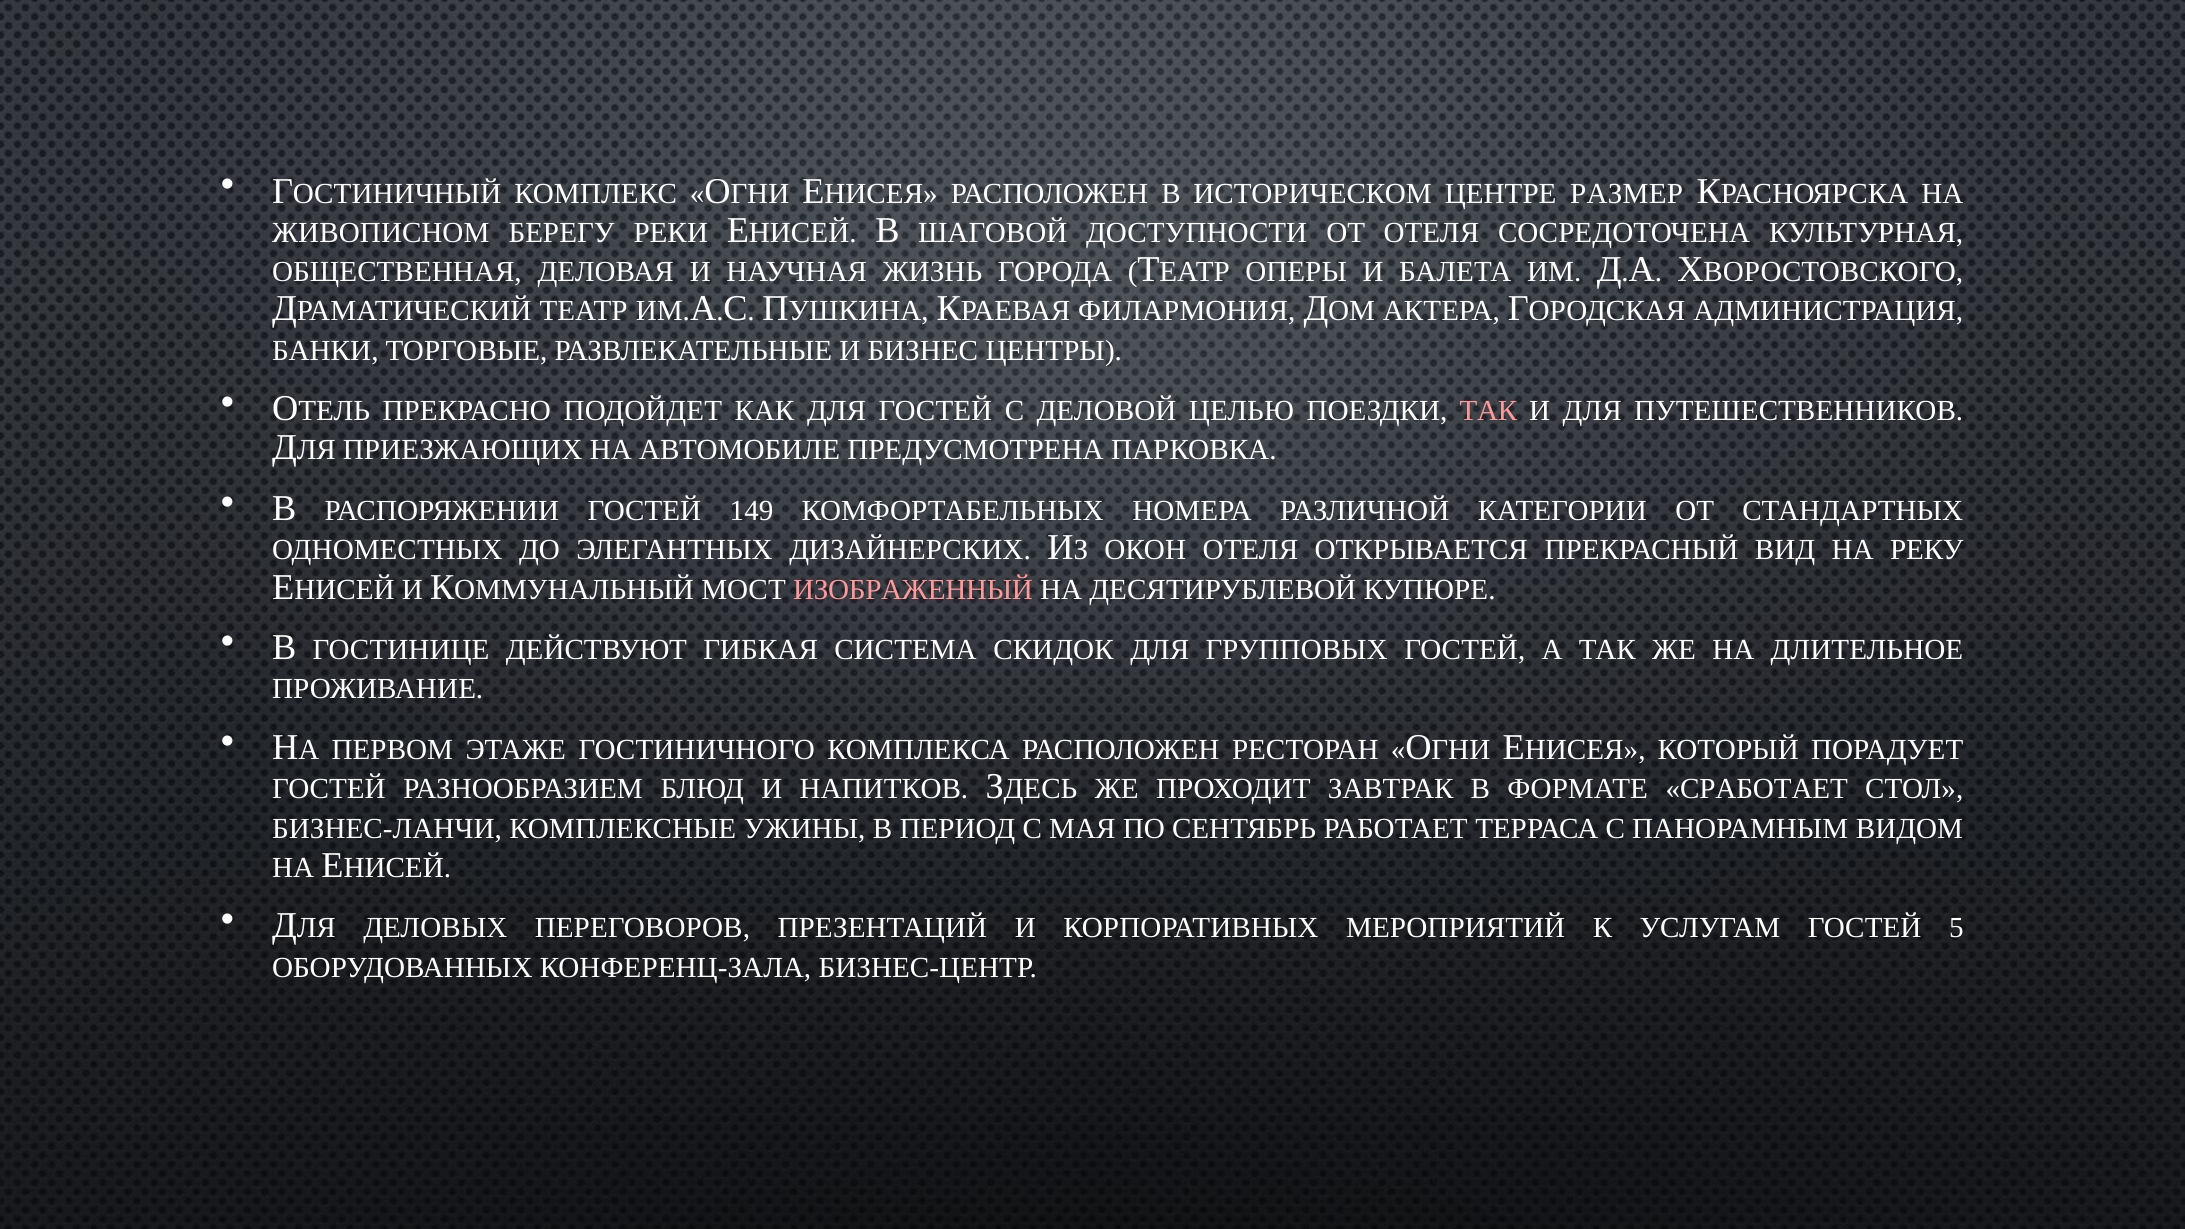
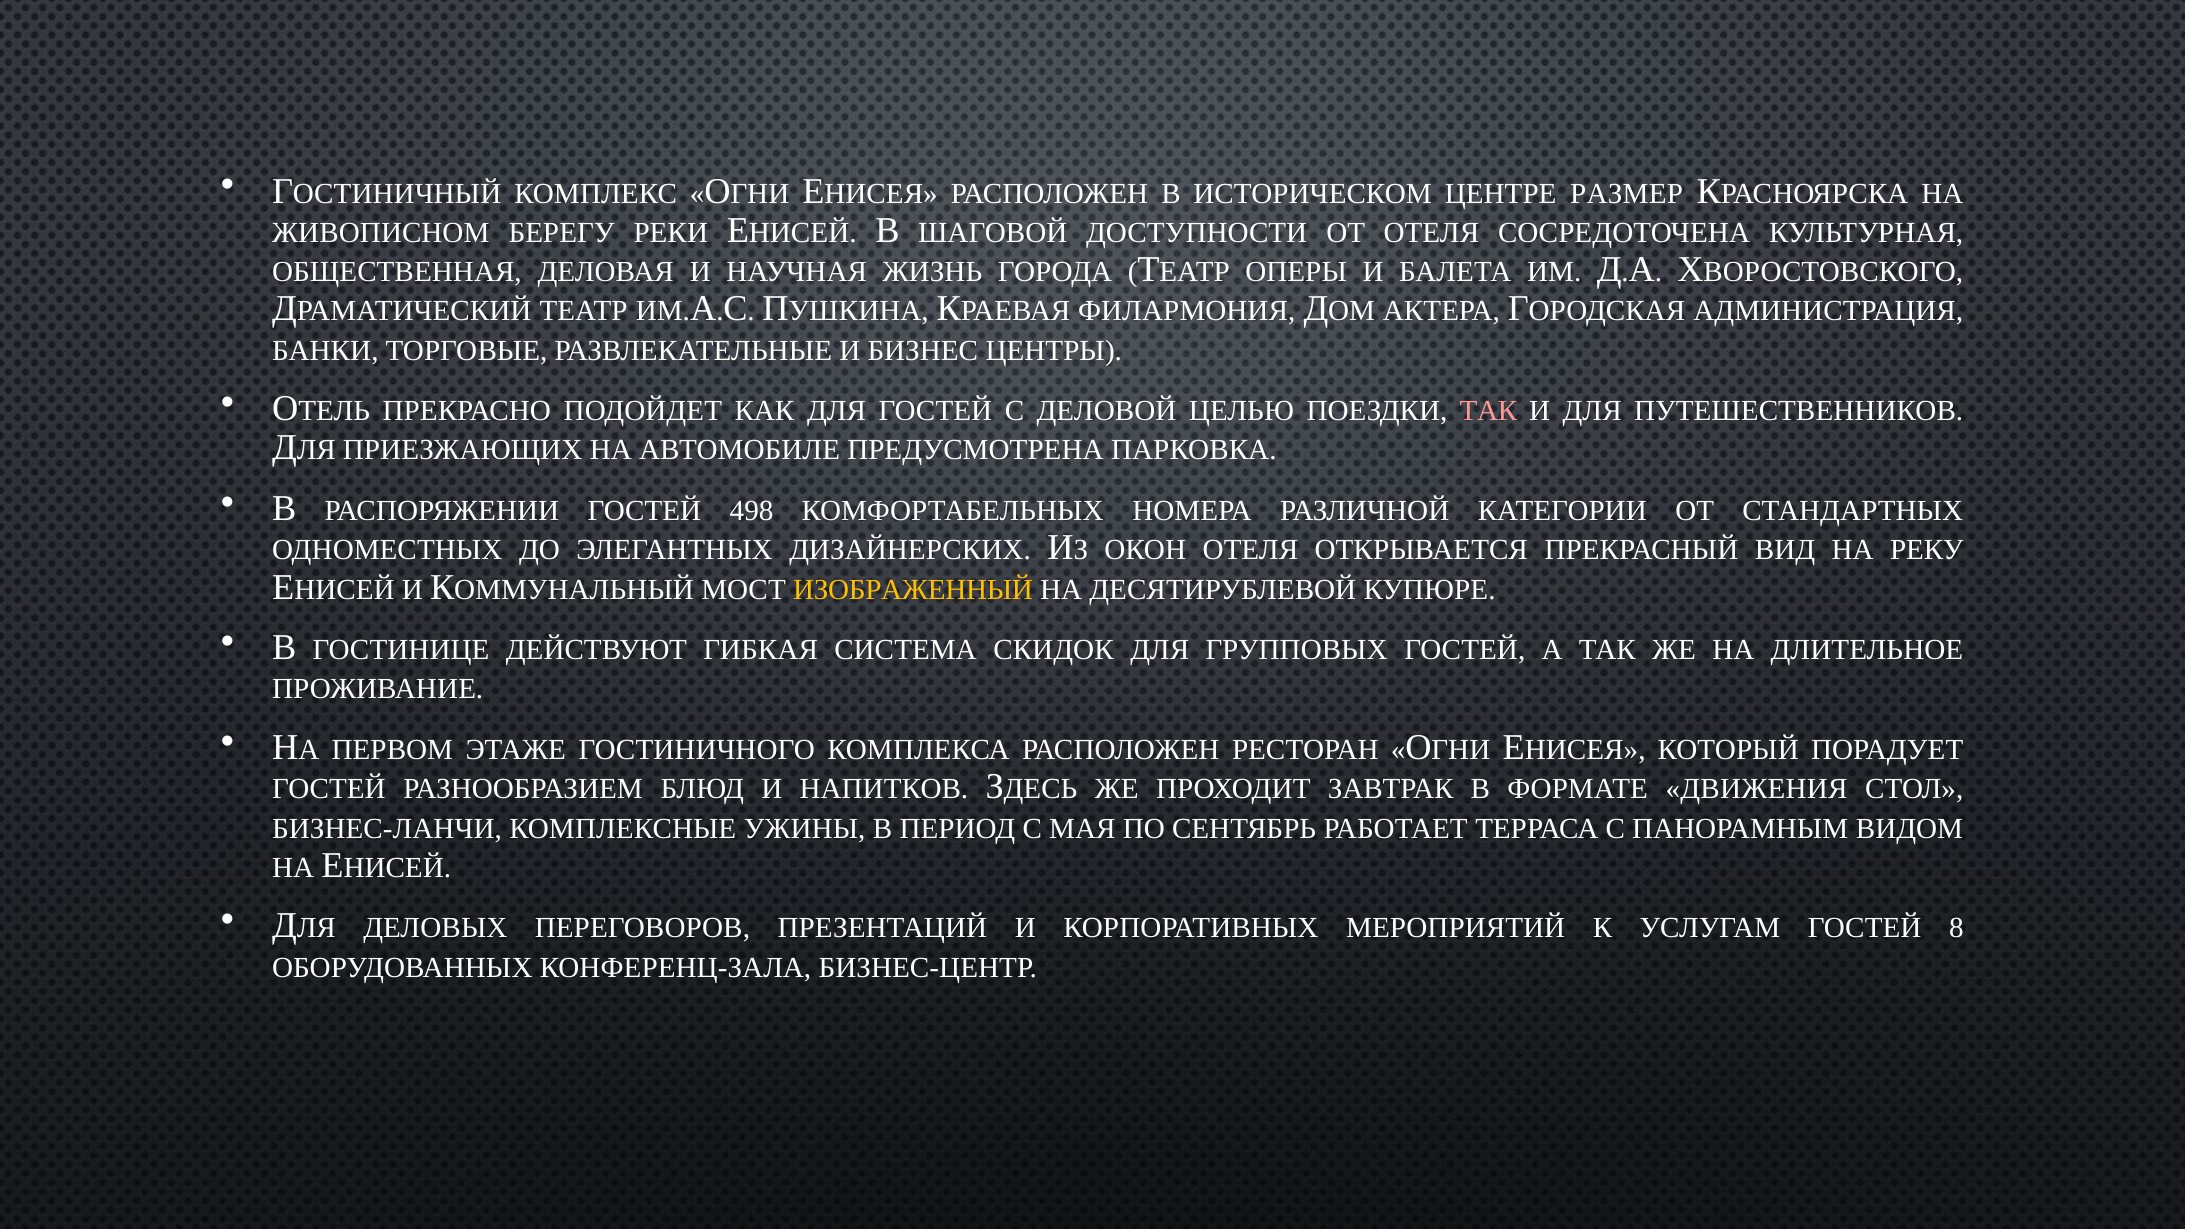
149: 149 -> 498
ИЗОБРАЖЕННЫЙ colour: pink -> yellow
СРАБОТАЕТ: СРАБОТАЕТ -> ДВИЖЕНИЯ
5: 5 -> 8
